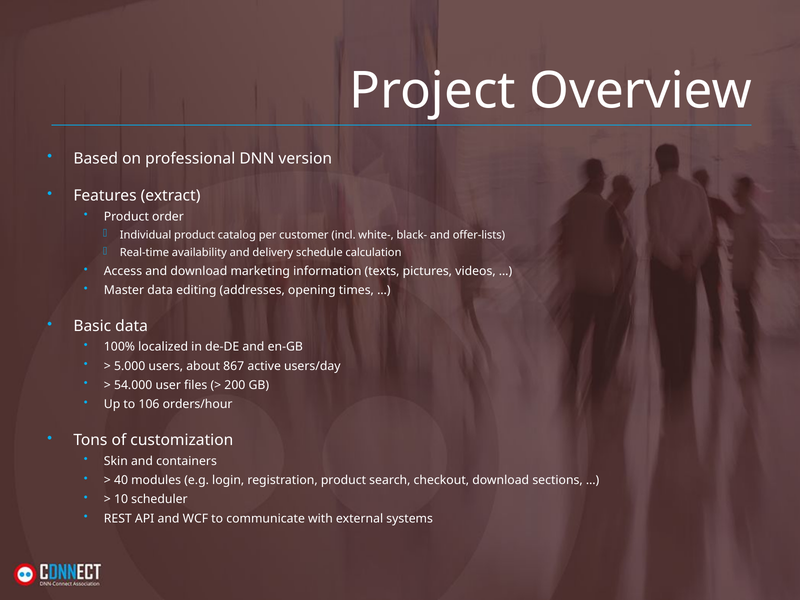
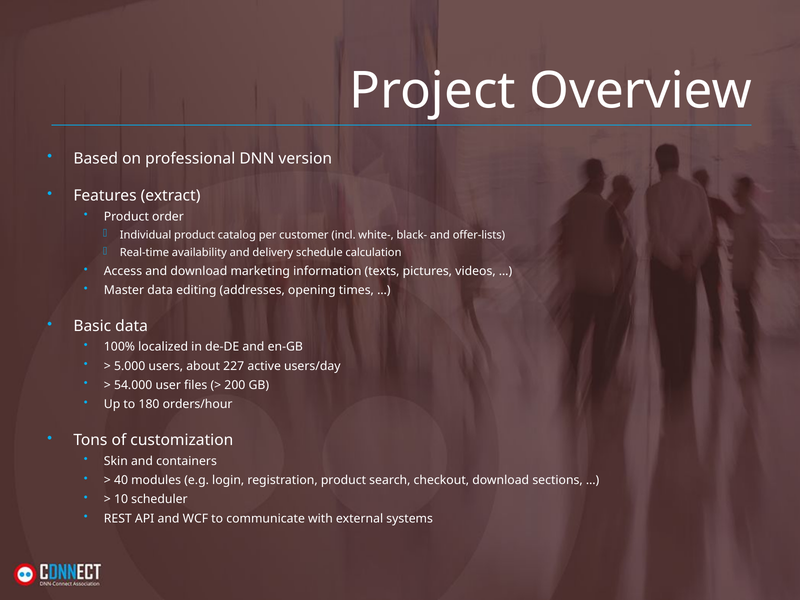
867: 867 -> 227
106: 106 -> 180
